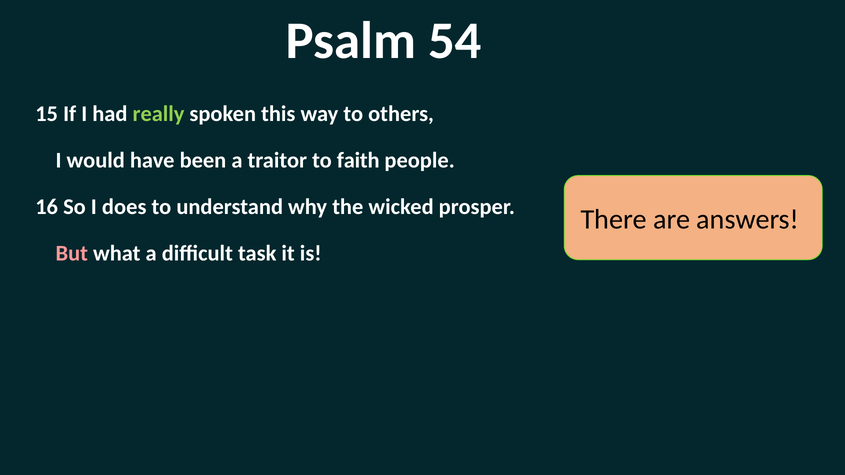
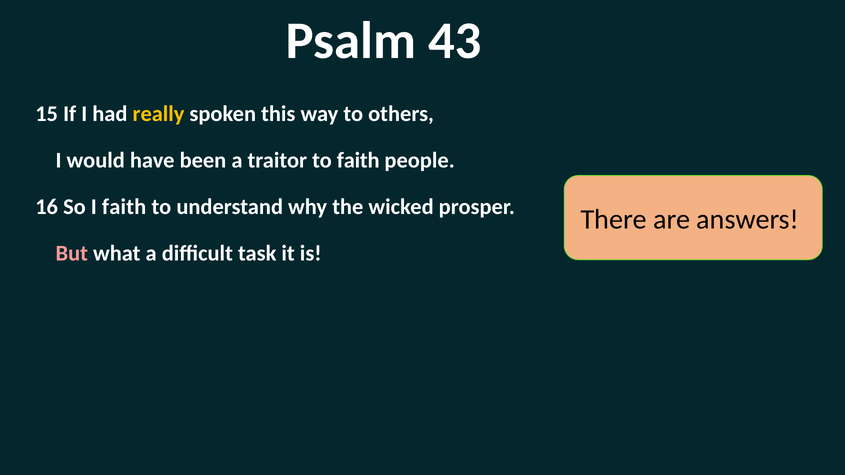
54: 54 -> 43
really colour: light green -> yellow
I does: does -> faith
